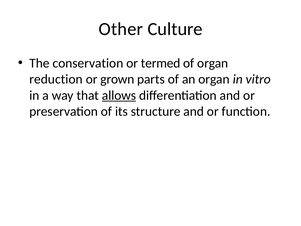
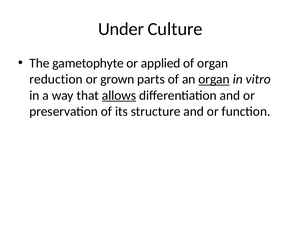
Other: Other -> Under
conservation: conservation -> gametophyte
termed: termed -> applied
organ at (214, 79) underline: none -> present
